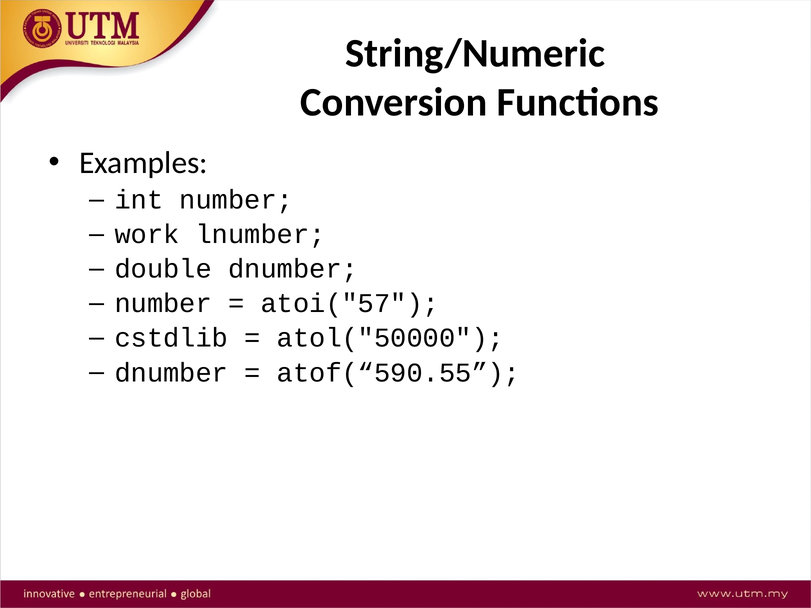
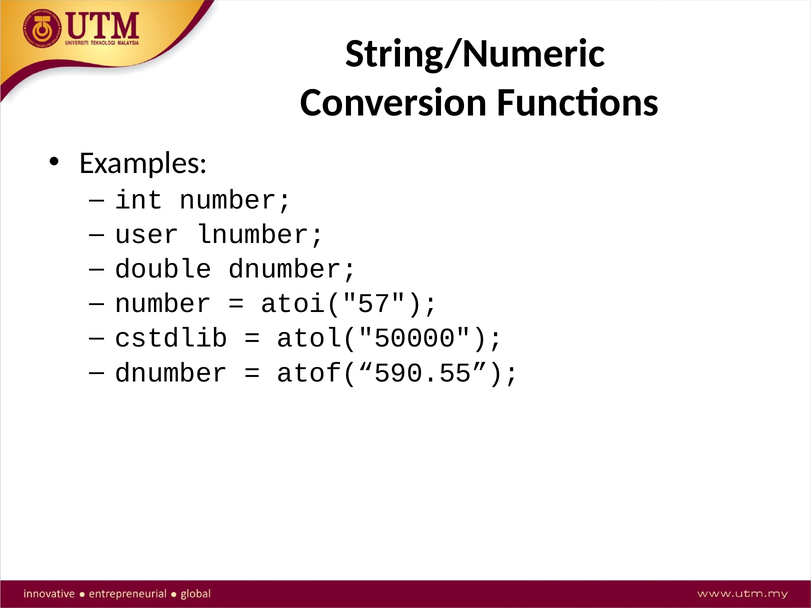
work: work -> user
